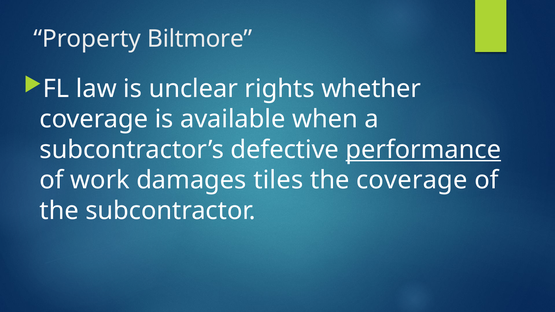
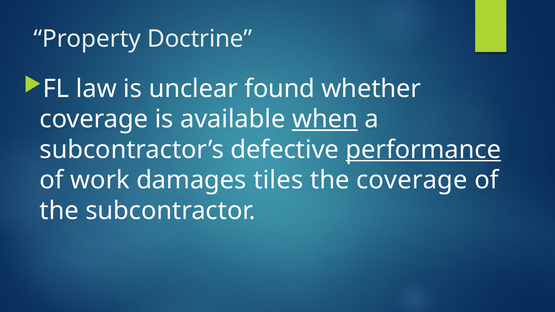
Biltmore: Biltmore -> Doctrine
rights: rights -> found
when underline: none -> present
